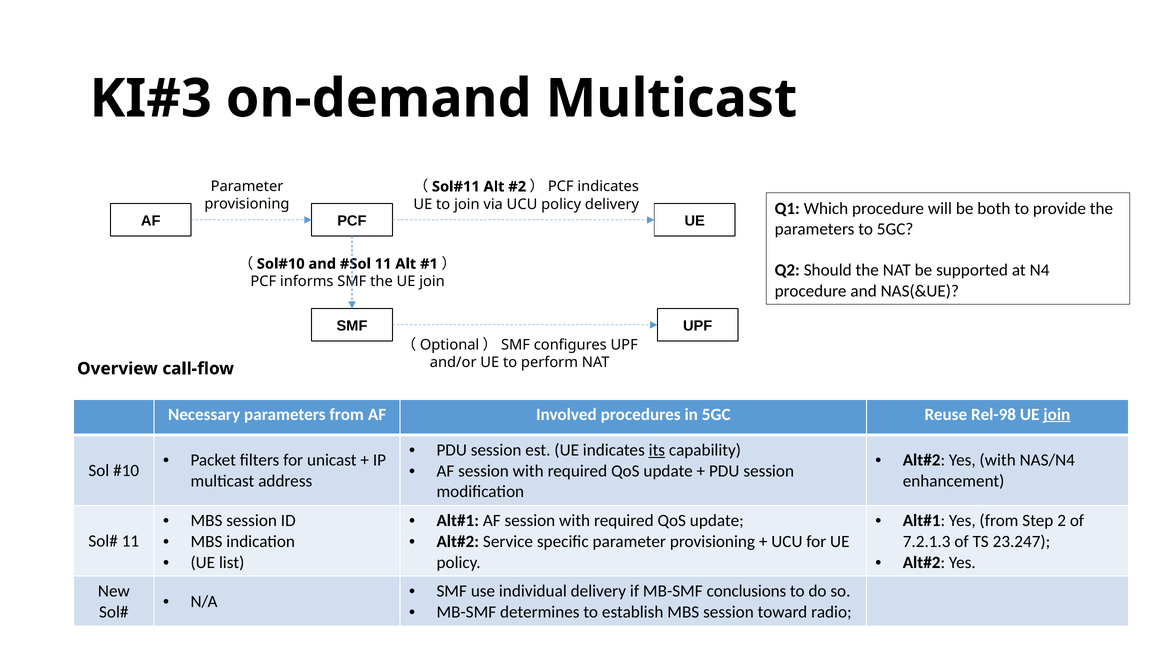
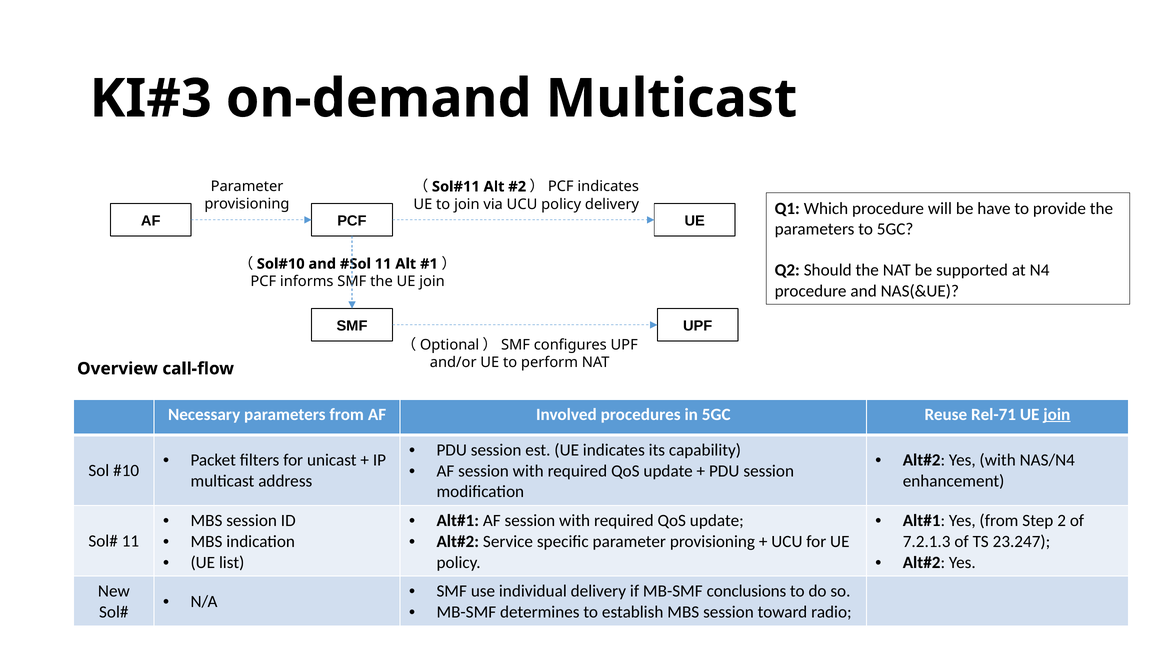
both: both -> have
Rel-98: Rel-98 -> Rel-71
its underline: present -> none
